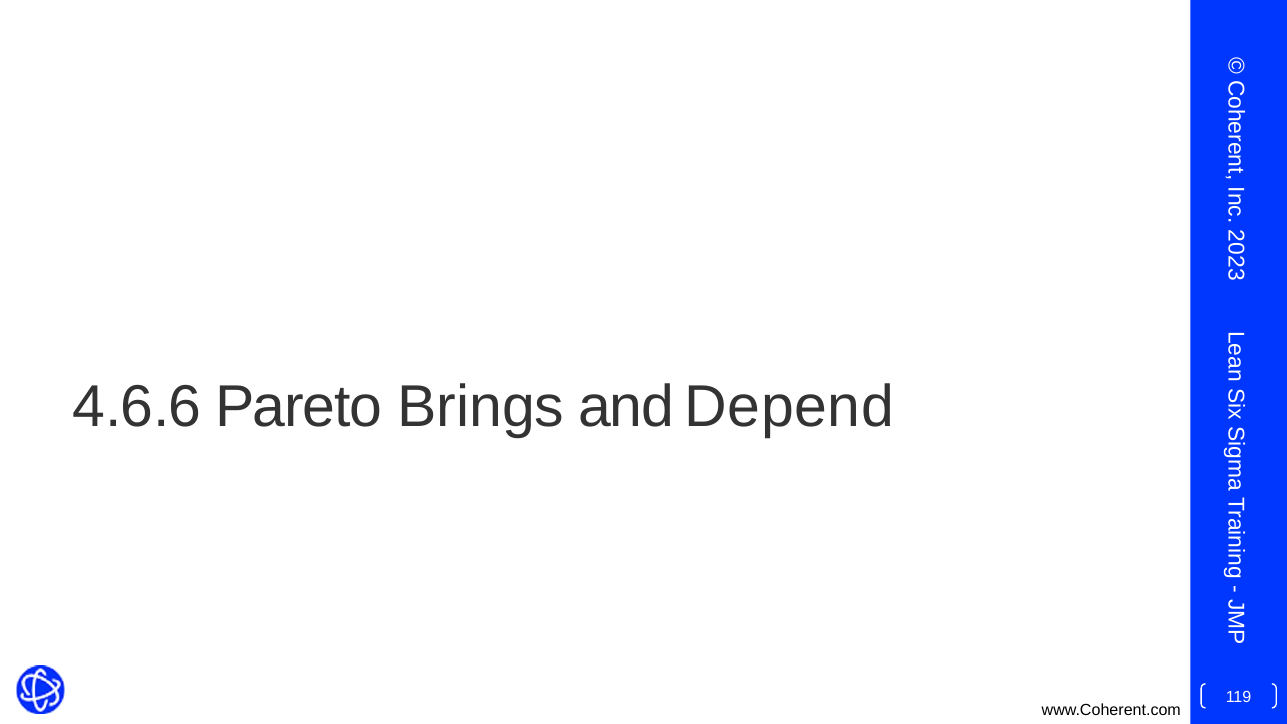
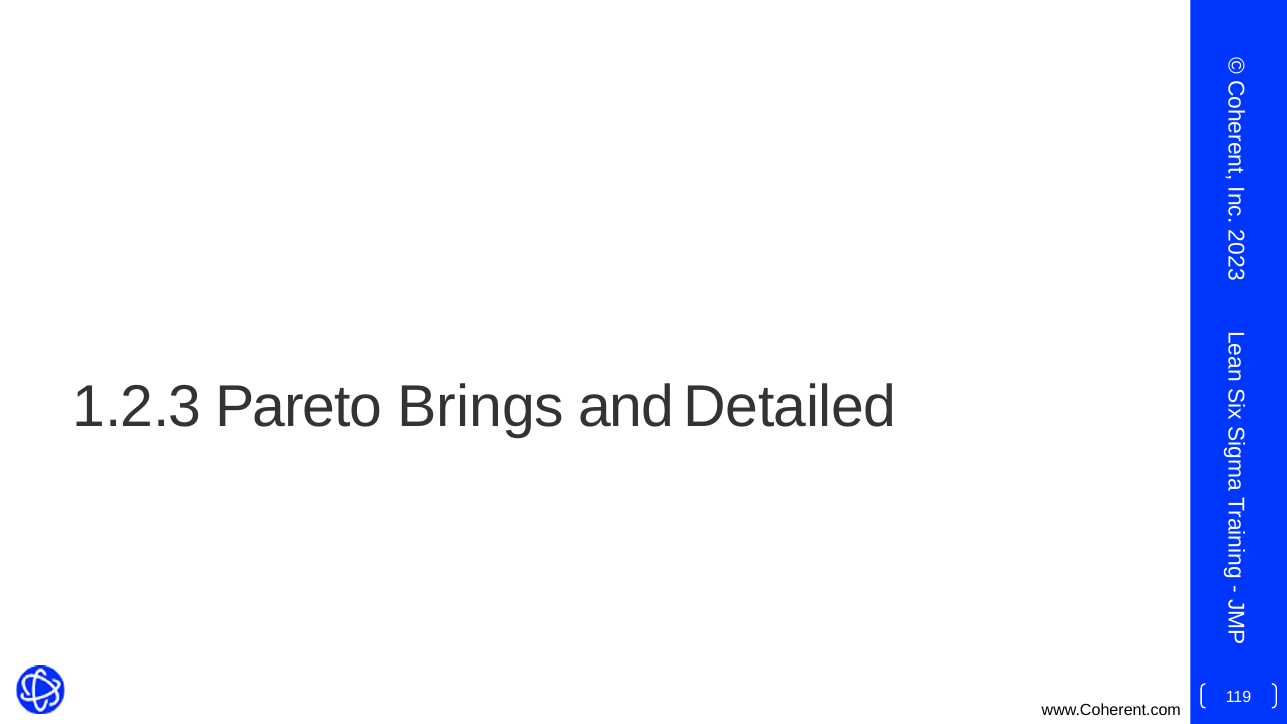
4.6.6: 4.6.6 -> 1.2.3
Depend: Depend -> Detailed
